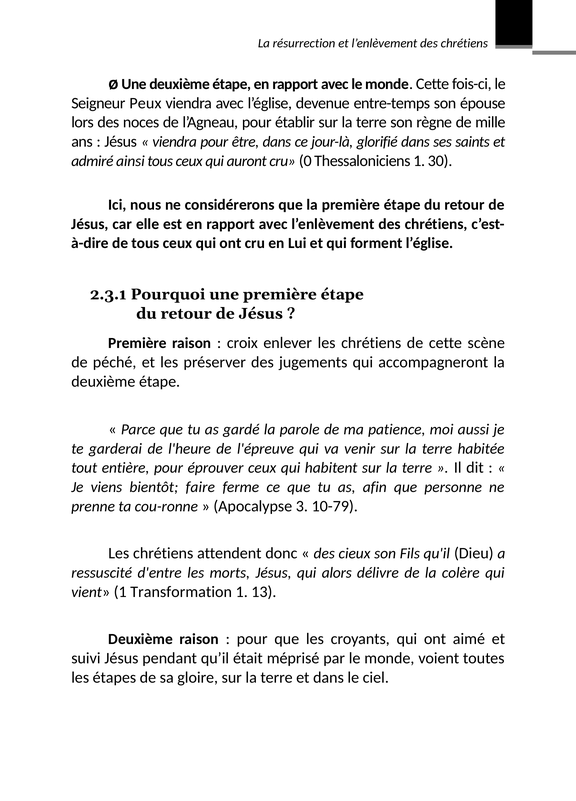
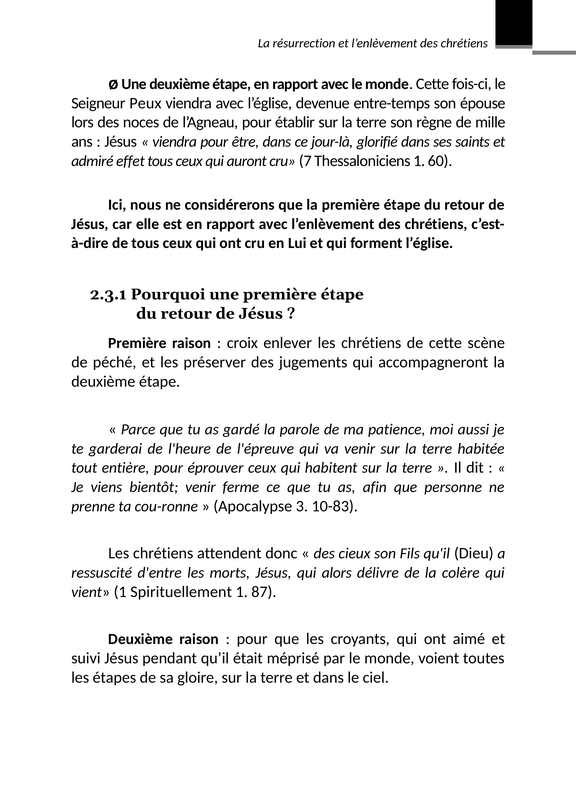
ainsi: ainsi -> effet
0: 0 -> 7
30: 30 -> 60
bientôt faire: faire -> venir
10-79: 10-79 -> 10-83
Transformation: Transformation -> Spirituellement
13: 13 -> 87
